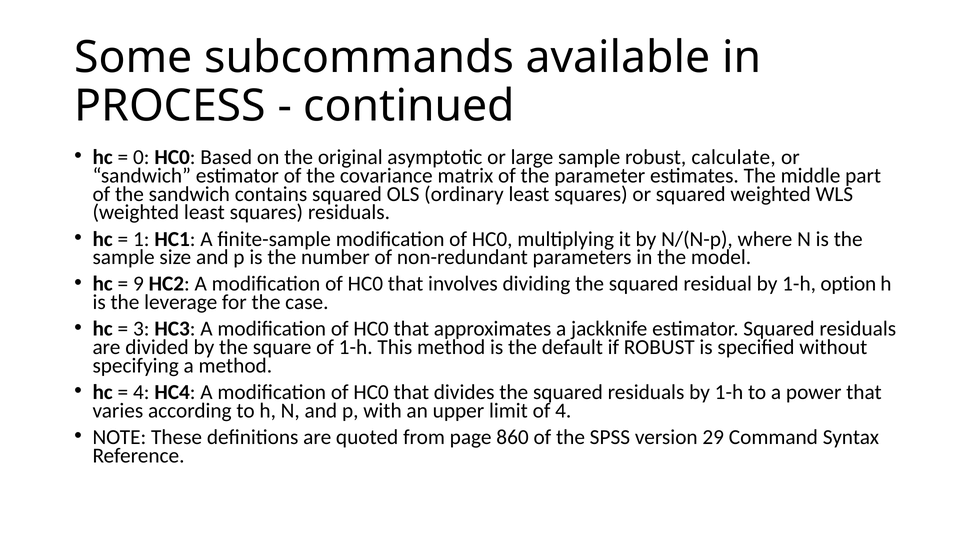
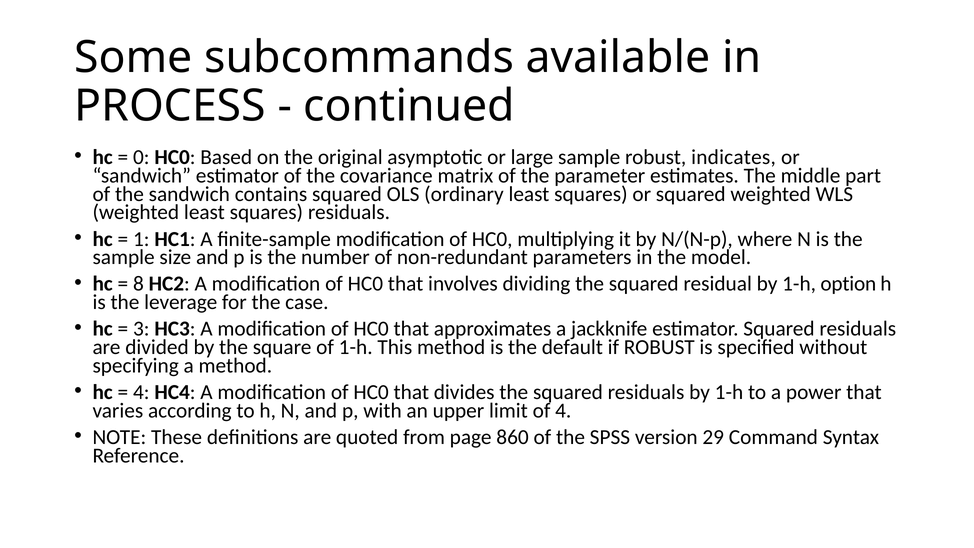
calculate: calculate -> indicates
9: 9 -> 8
